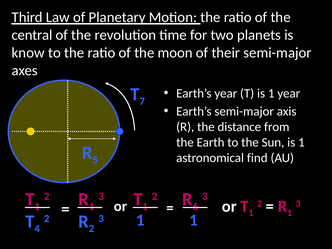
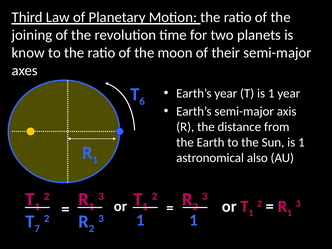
central: central -> joining
7: 7 -> 6
5 at (95, 160): 5 -> 1
find: find -> also
6 at (195, 207): 6 -> 2
4: 4 -> 7
